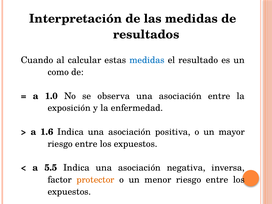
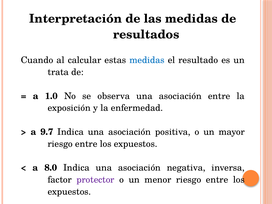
como: como -> trata
1.6: 1.6 -> 9.7
5.5: 5.5 -> 8.0
protector colour: orange -> purple
